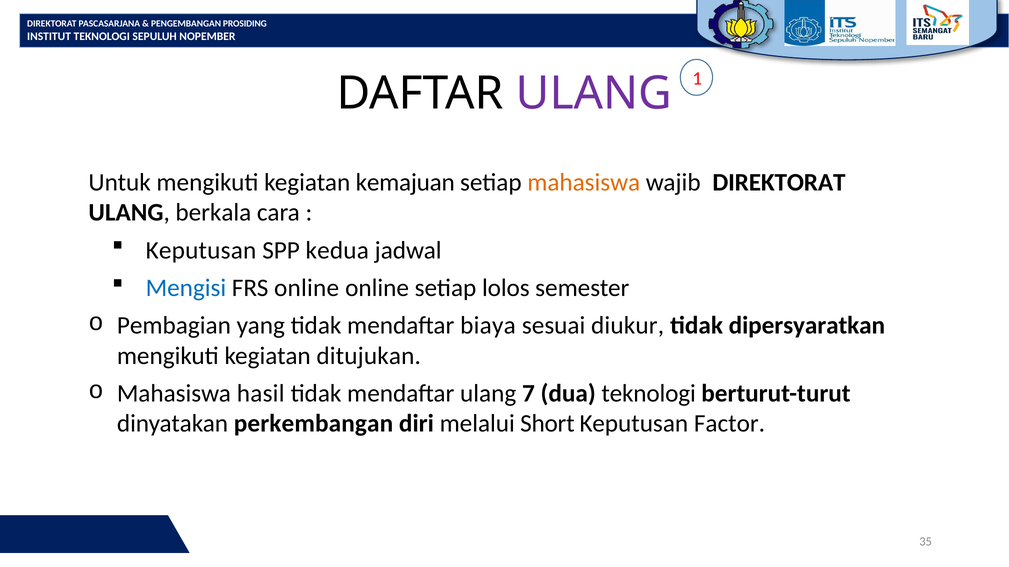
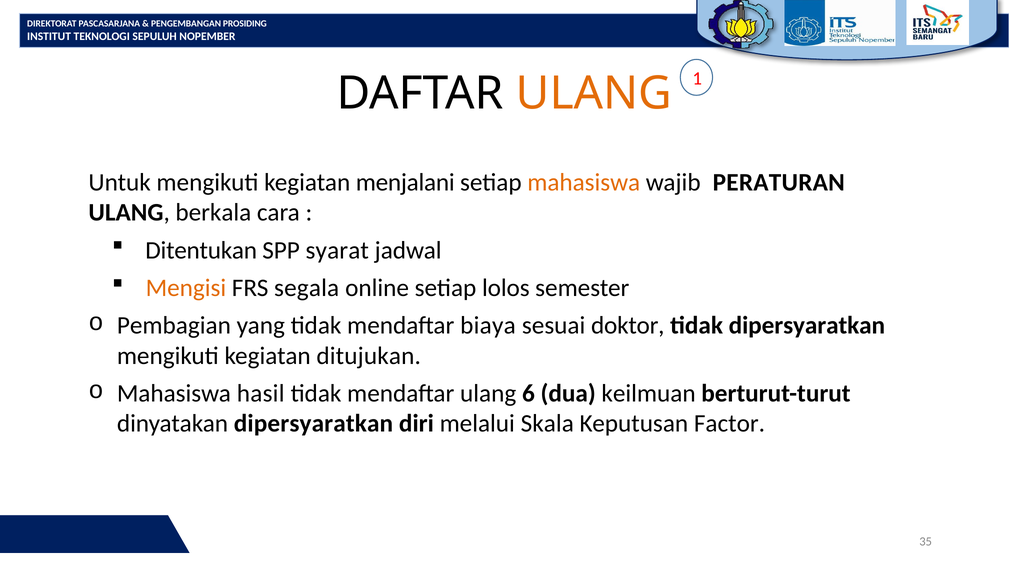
ULANG at (594, 94) colour: purple -> orange
kemajuan: kemajuan -> menjalani
wajib DIREKTORAT: DIREKTORAT -> PERATURAN
Keputusan at (201, 251): Keputusan -> Ditentukan
kedua: kedua -> syarat
Mengisi colour: blue -> orange
FRS online: online -> segala
diukur: diukur -> doktor
7: 7 -> 6
dua teknologi: teknologi -> keilmuan
dinyatakan perkembangan: perkembangan -> dipersyaratkan
Short: Short -> Skala
